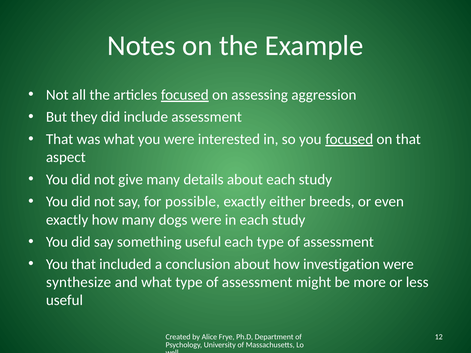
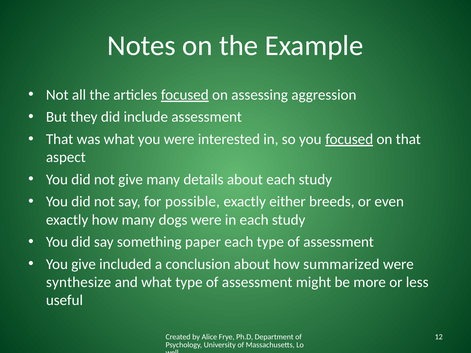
something useful: useful -> paper
You that: that -> give
investigation: investigation -> summarized
